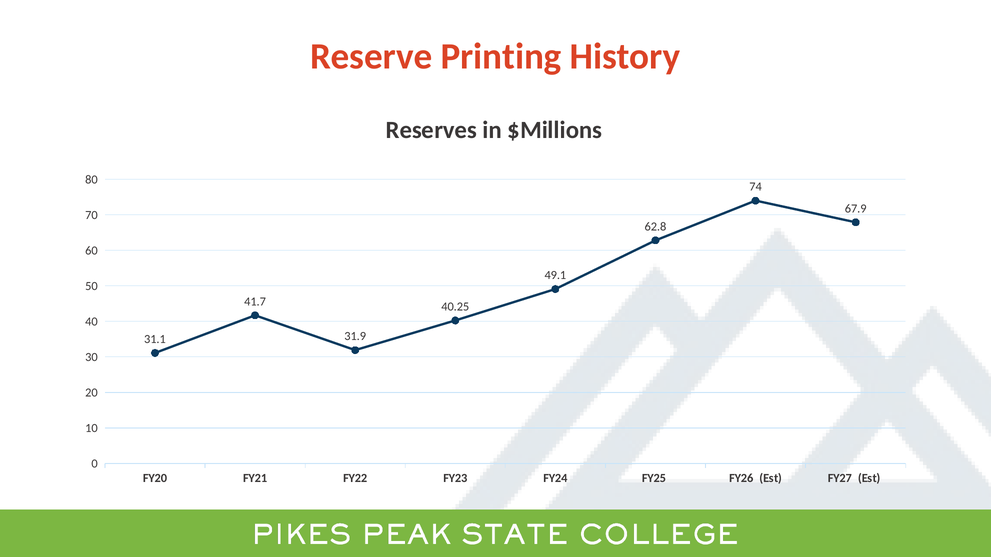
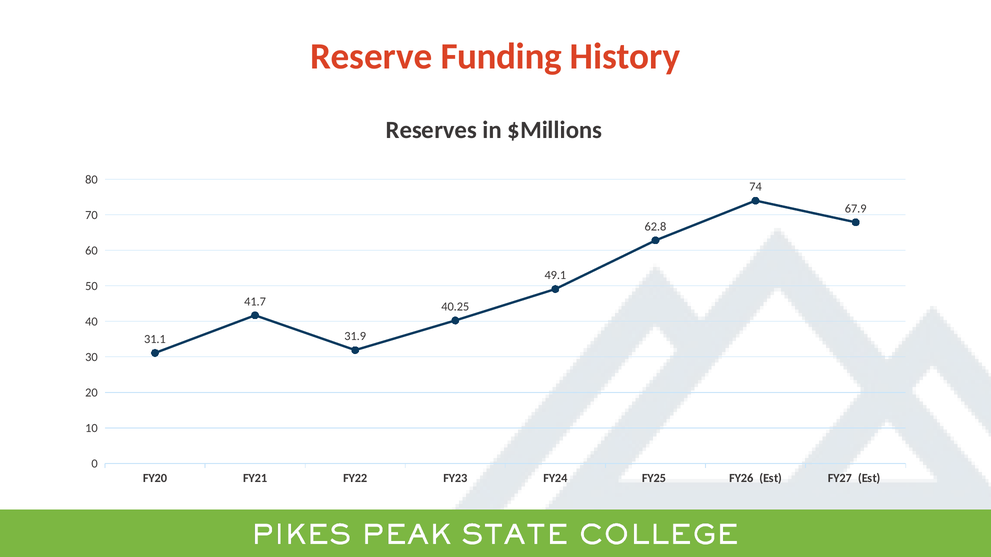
Printing: Printing -> Funding
